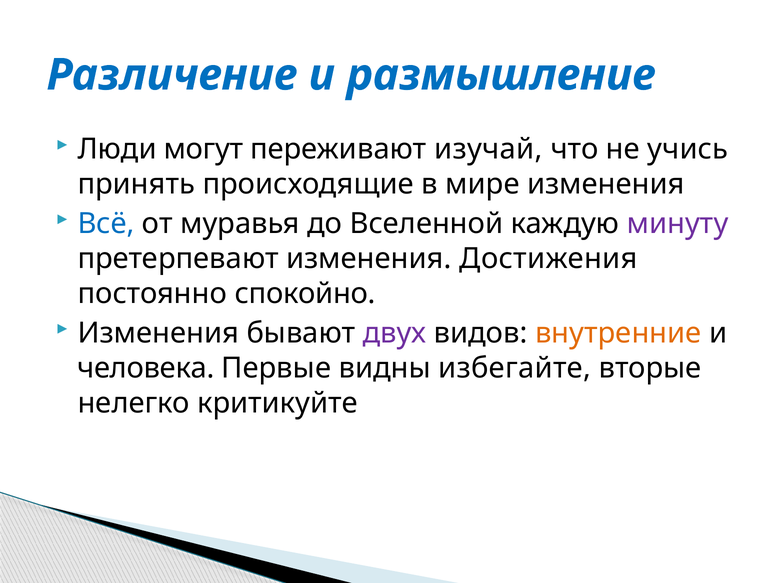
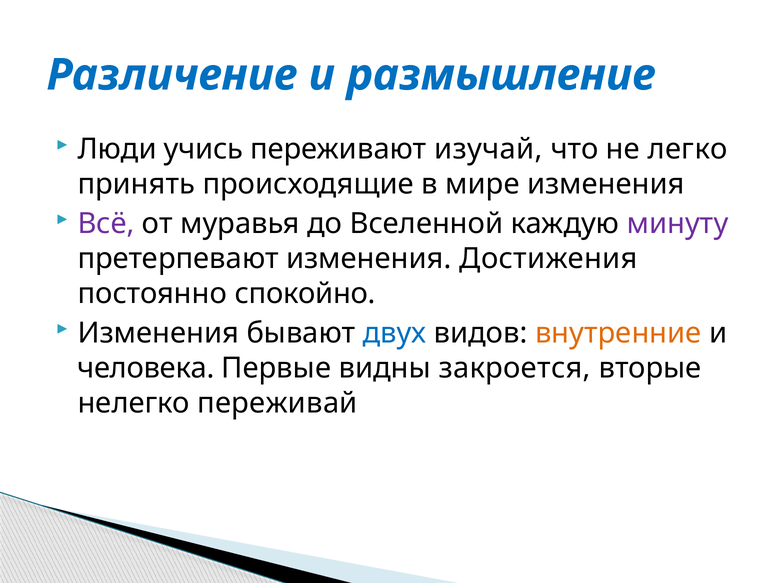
могут: могут -> учись
учись: учись -> легко
Всё colour: blue -> purple
двух colour: purple -> blue
избегайте: избегайте -> закроется
критикуйте: критикуйте -> переживай
